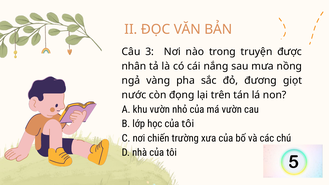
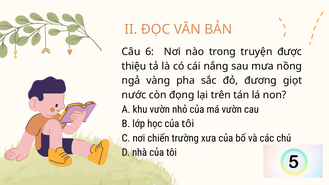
3: 3 -> 6
nhân: nhân -> thiệu
